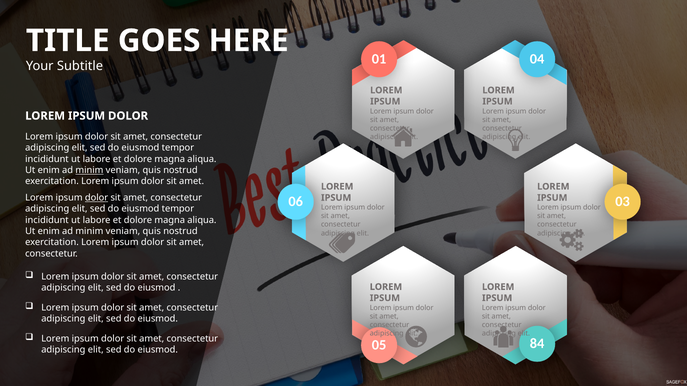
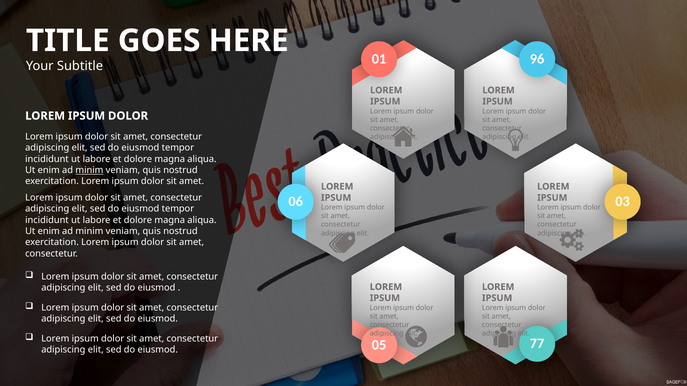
04: 04 -> 96
dolor at (97, 198) underline: present -> none
84: 84 -> 77
